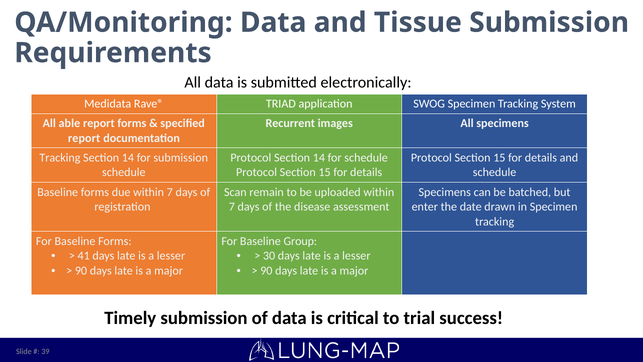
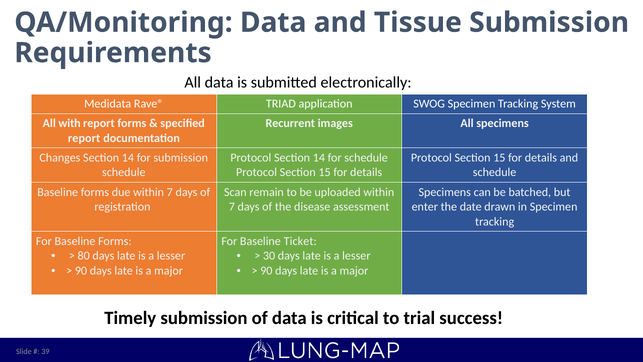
able: able -> with
Tracking at (60, 158): Tracking -> Changes
Group: Group -> Ticket
41: 41 -> 80
